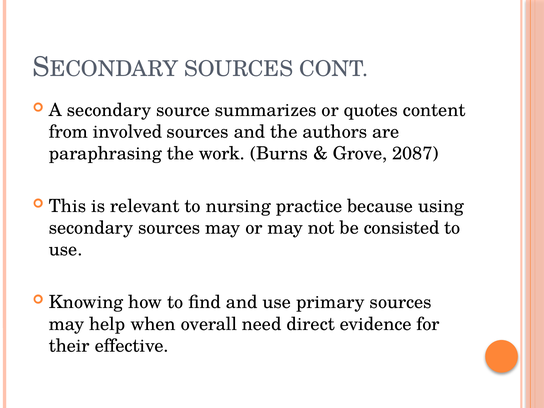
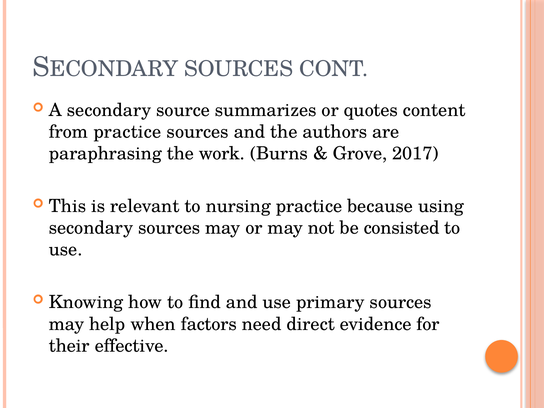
from involved: involved -> practice
2087: 2087 -> 2017
overall: overall -> factors
